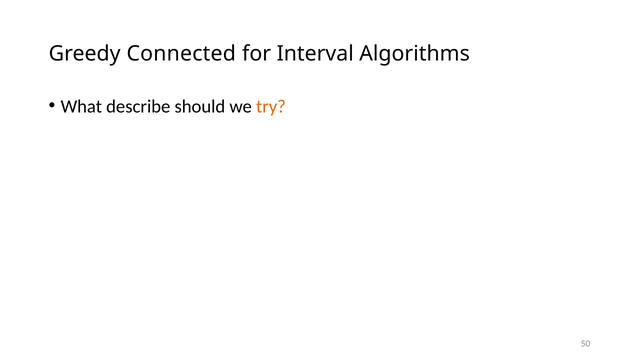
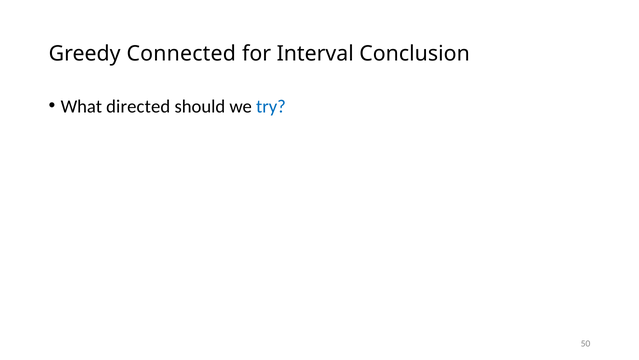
Algorithms: Algorithms -> Conclusion
describe: describe -> directed
try colour: orange -> blue
